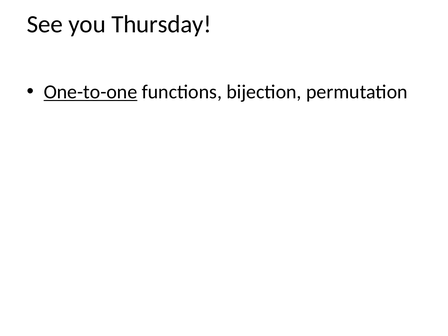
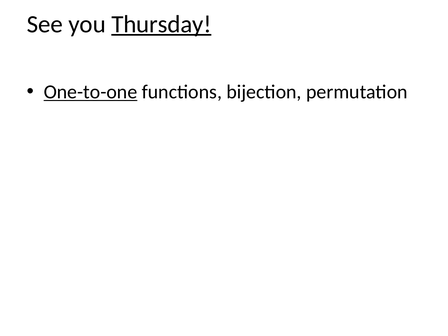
Thursday underline: none -> present
